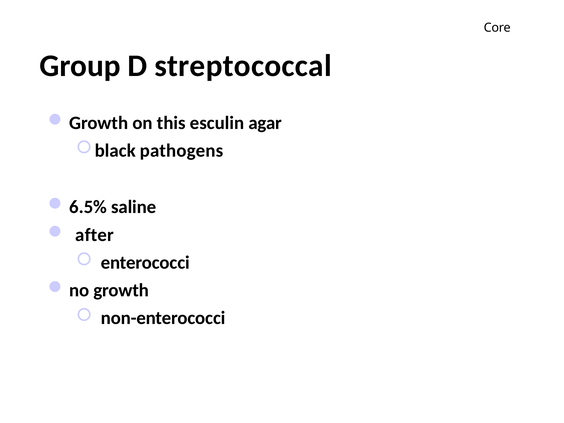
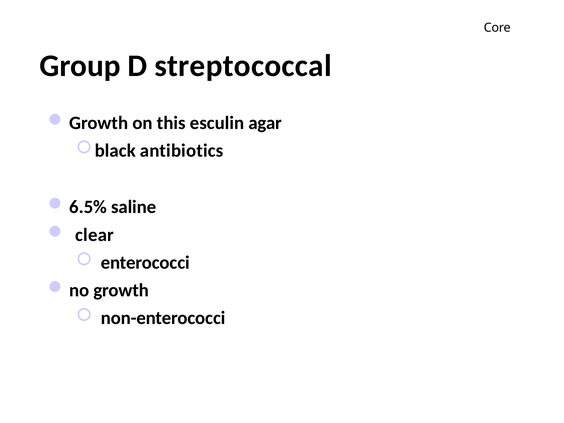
pathogens: pathogens -> antibiotics
after: after -> clear
